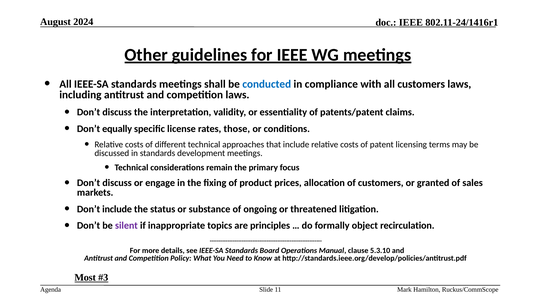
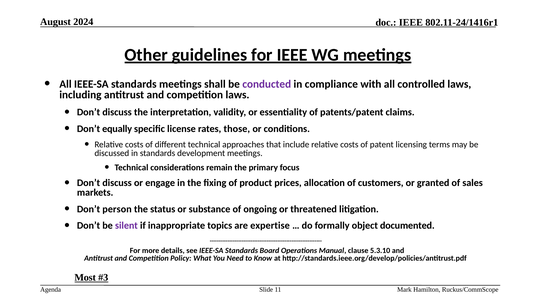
conducted colour: blue -> purple
all customers: customers -> controlled
Don’t include: include -> person
principles: principles -> expertise
recirculation: recirculation -> documented
